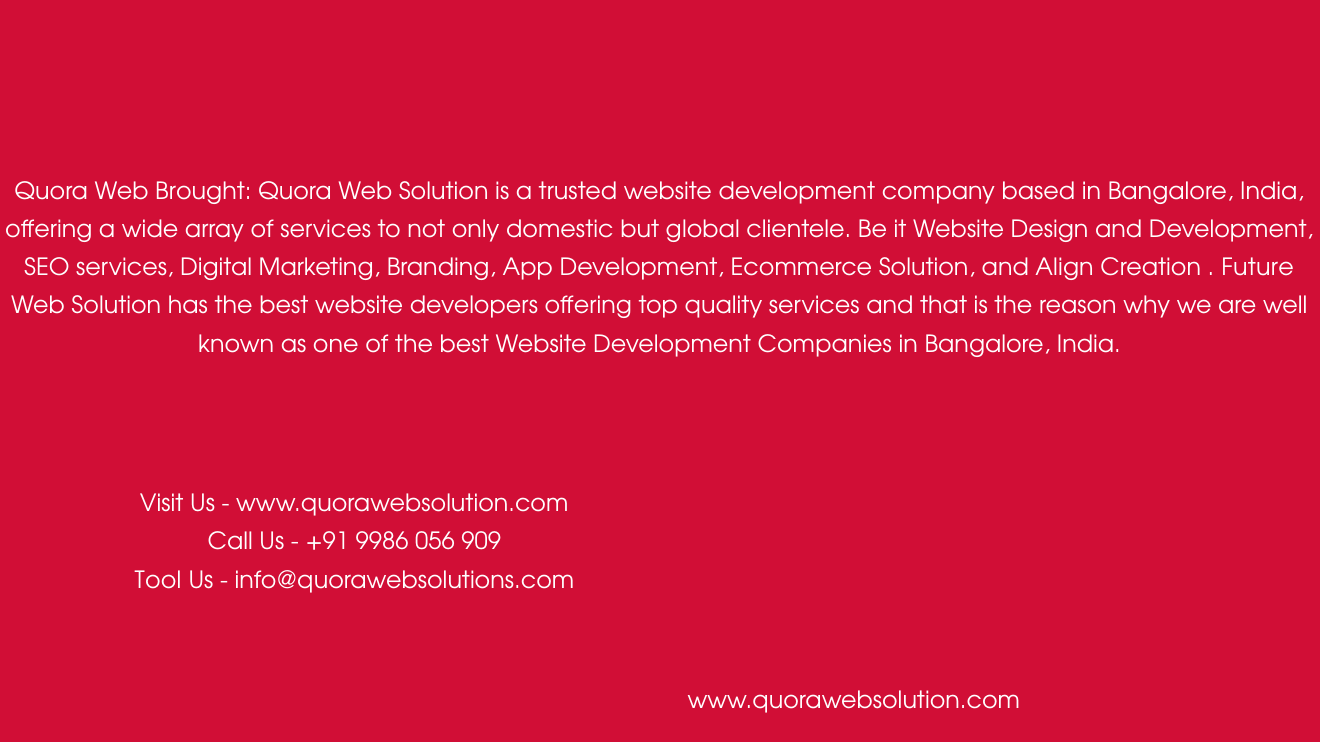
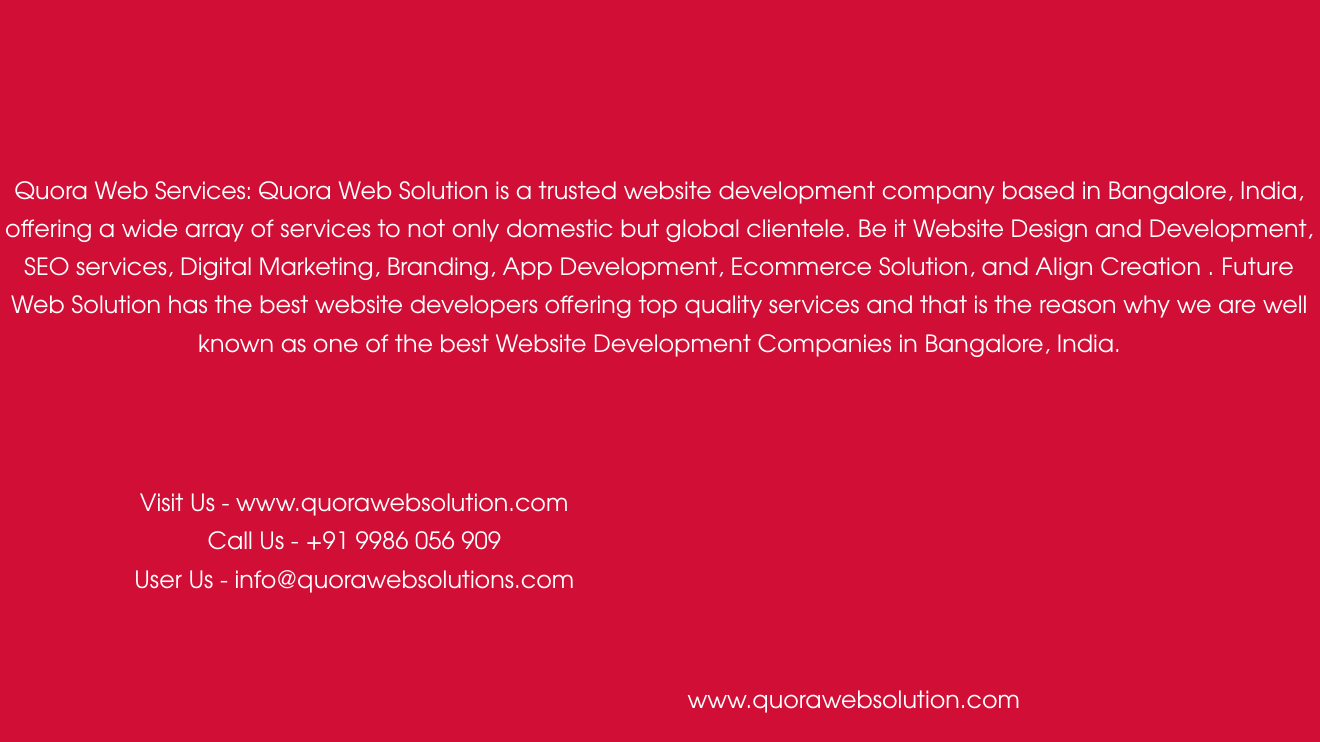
Web Brought: Brought -> Services
Tool: Tool -> User
